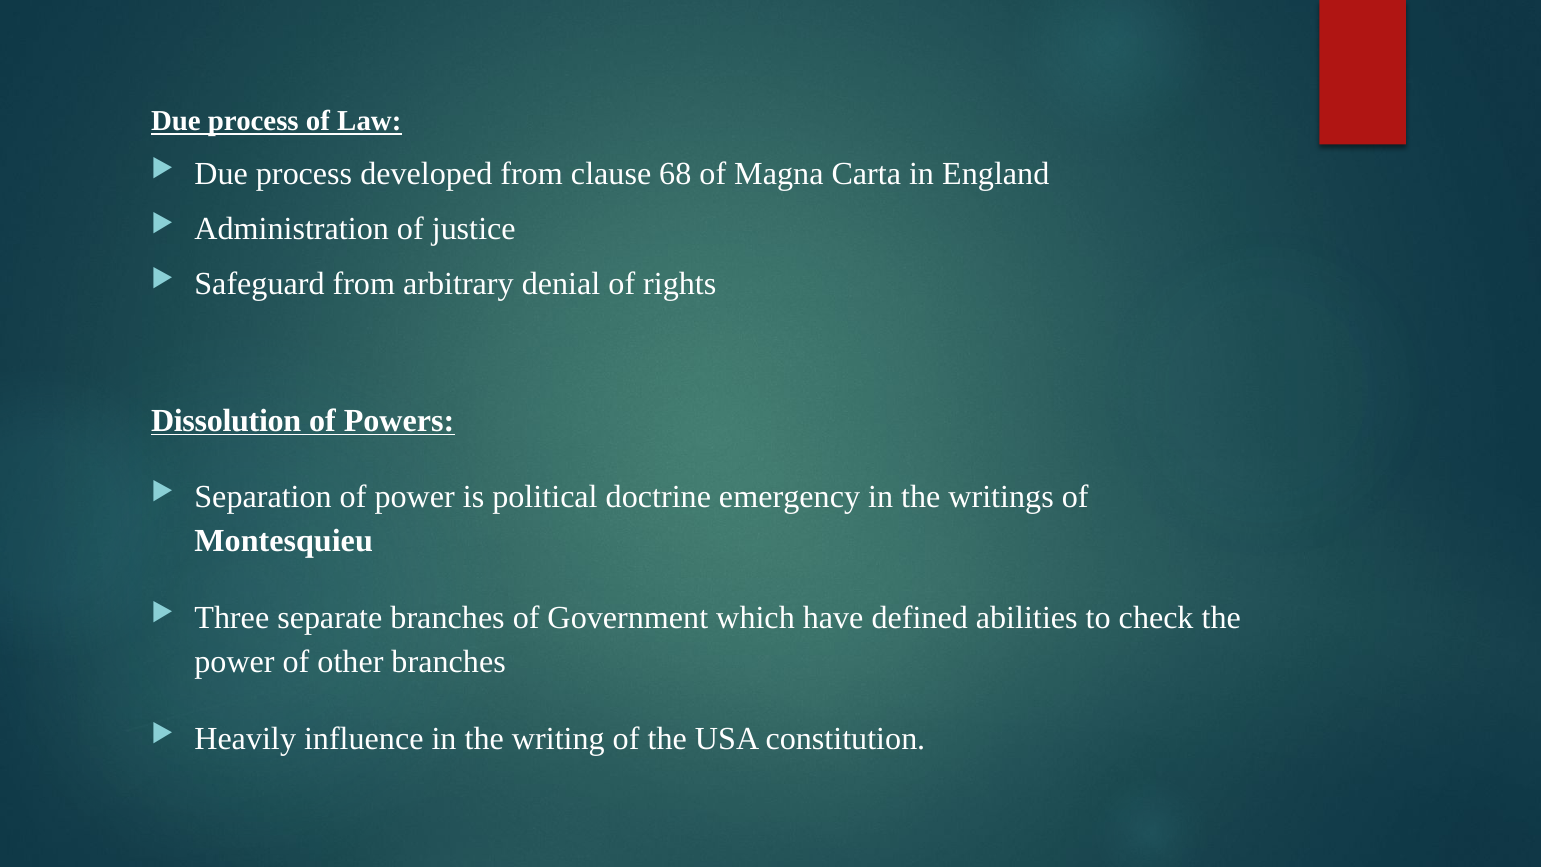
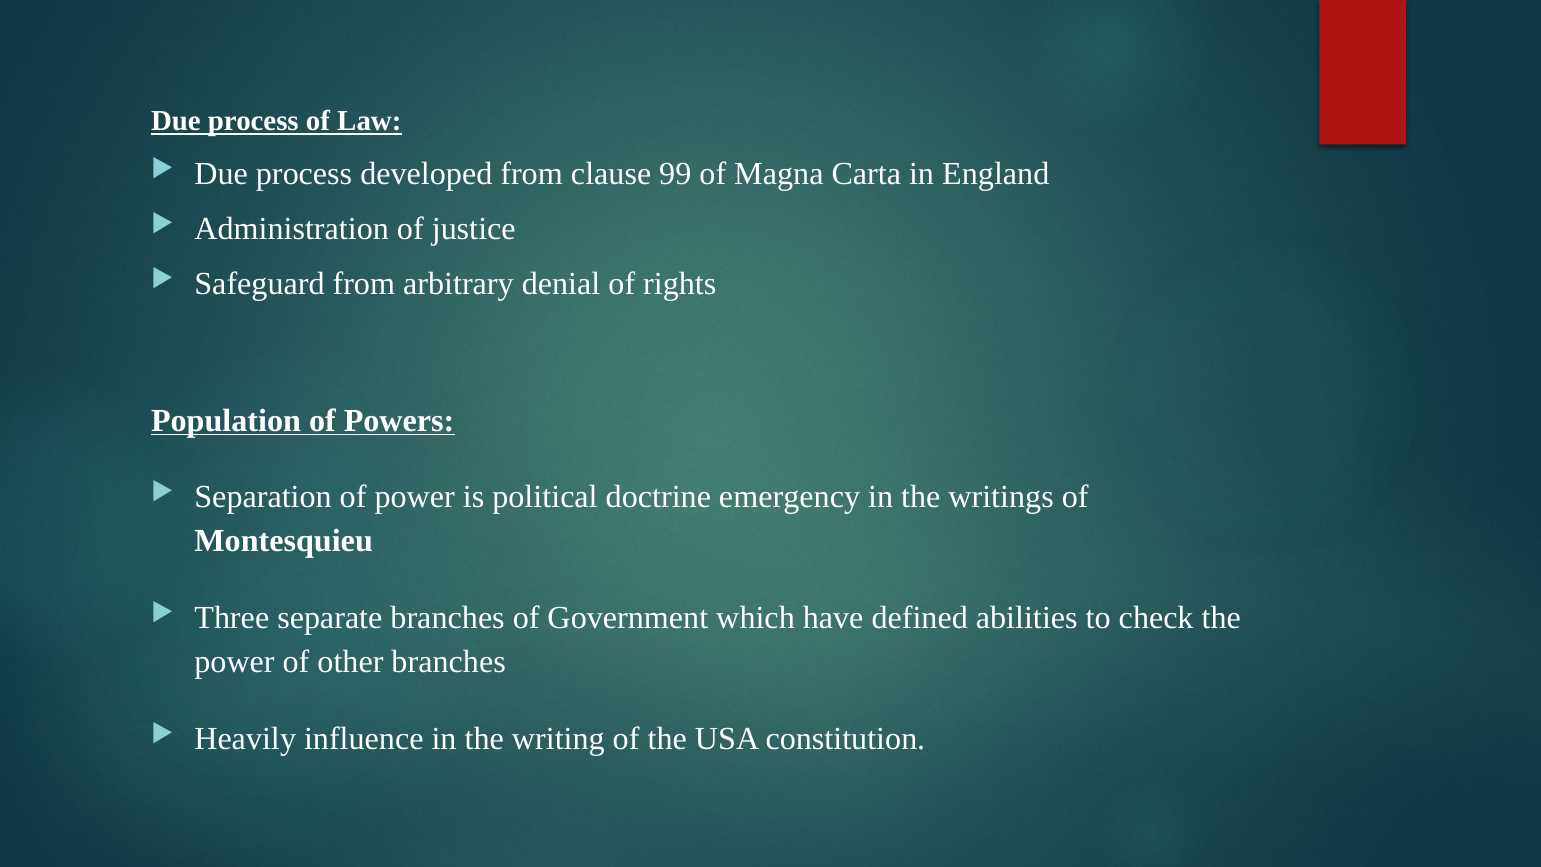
68: 68 -> 99
Dissolution: Dissolution -> Population
